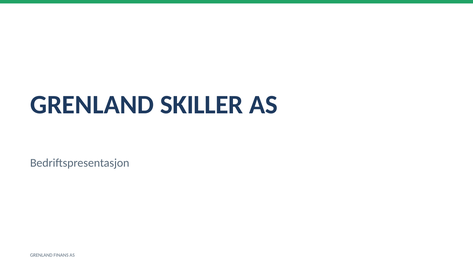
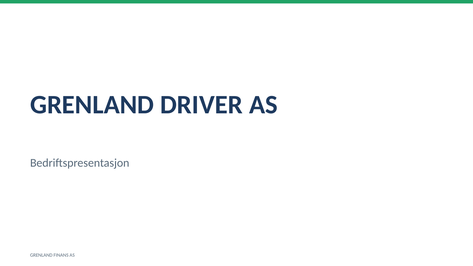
SKILLER: SKILLER -> DRIVER
